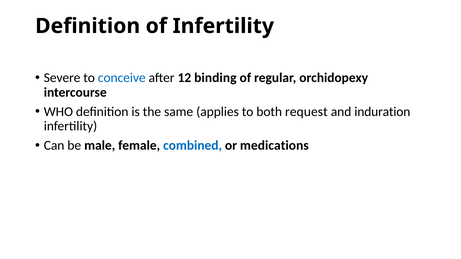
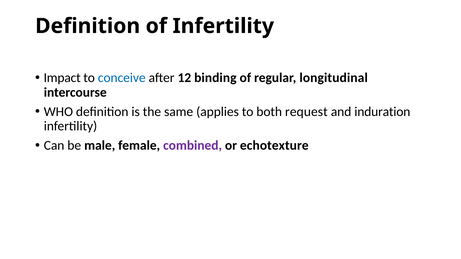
Severe: Severe -> Impact
orchidopexy: orchidopexy -> longitudinal
combined colour: blue -> purple
medications: medications -> echotexture
